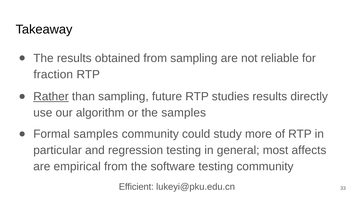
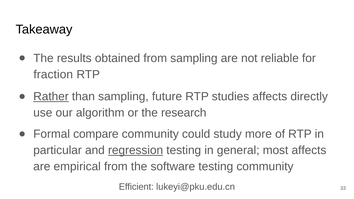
studies results: results -> affects
the samples: samples -> research
Formal samples: samples -> compare
regression underline: none -> present
